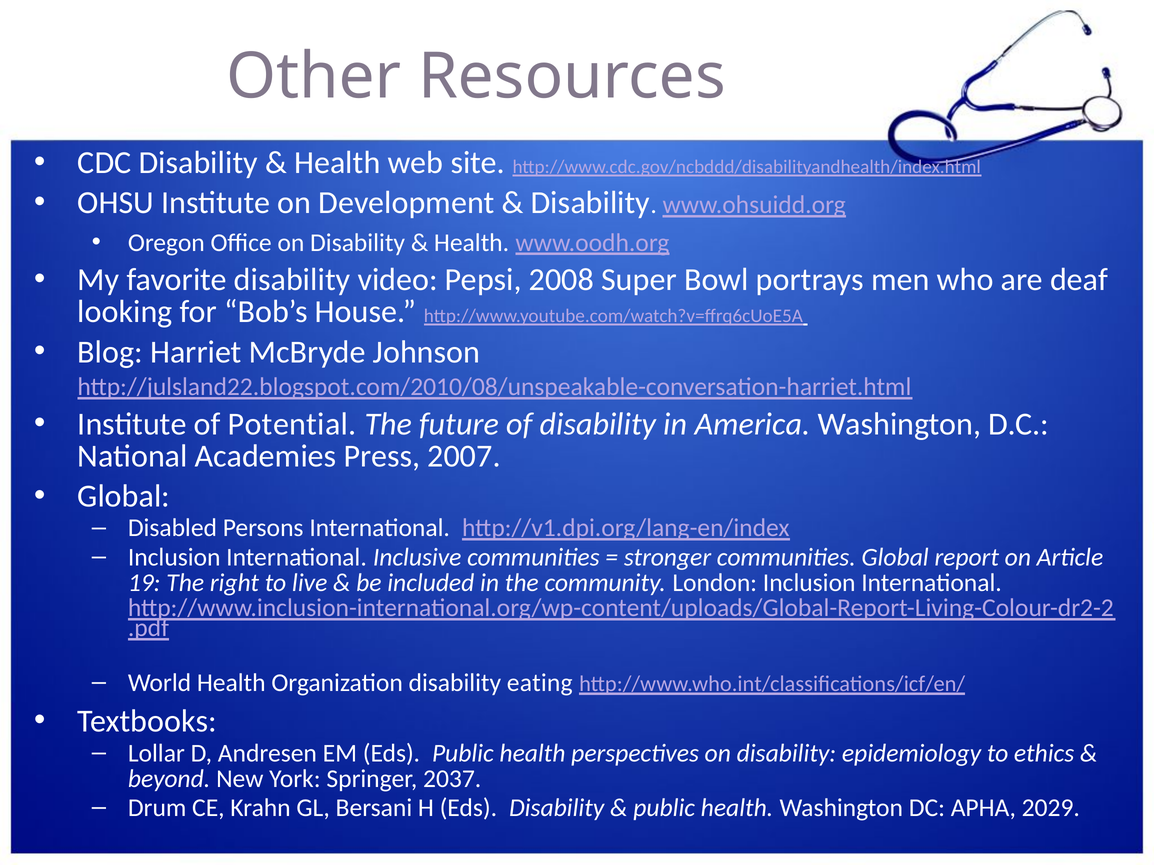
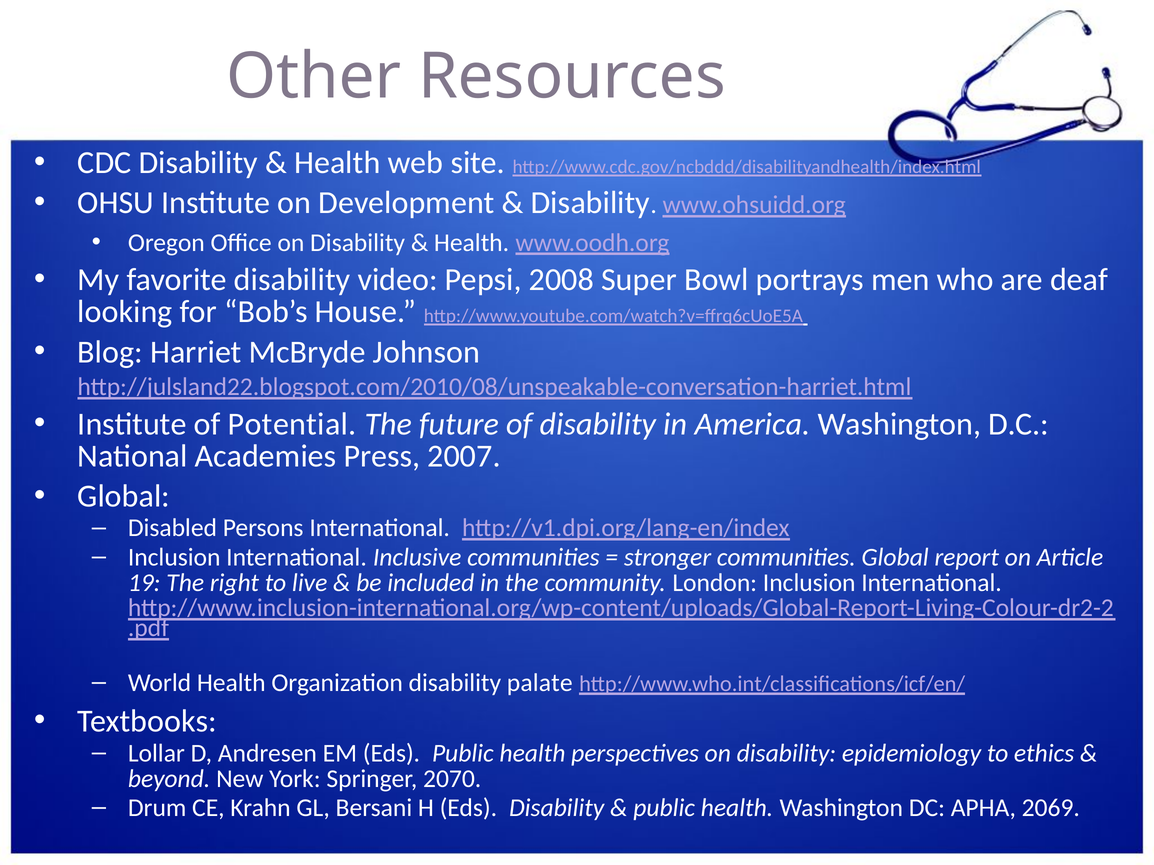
eating: eating -> palate
2037: 2037 -> 2070
2029: 2029 -> 2069
